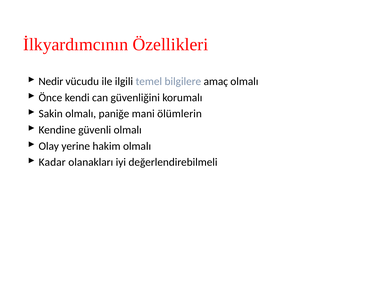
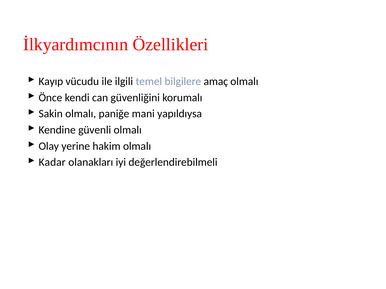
Nedir: Nedir -> Kayıp
ölümlerin: ölümlerin -> yapıldıysa
